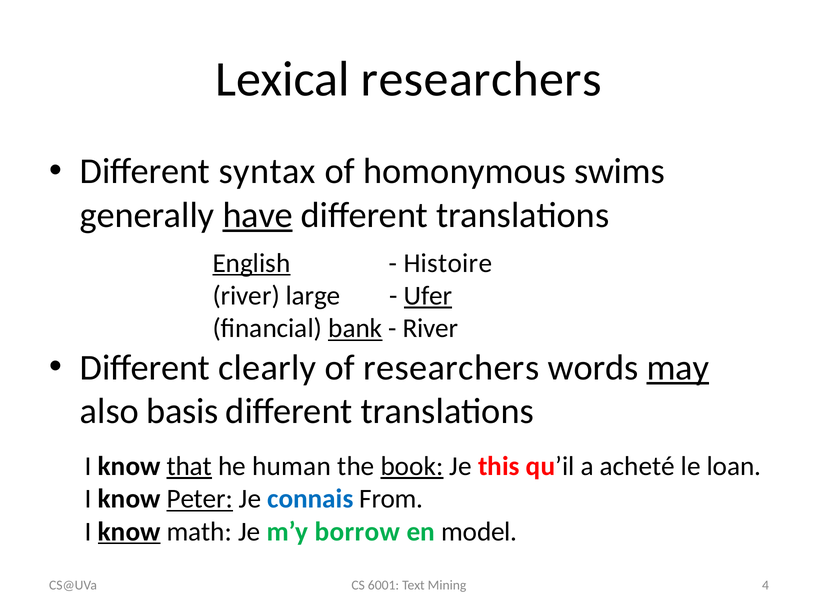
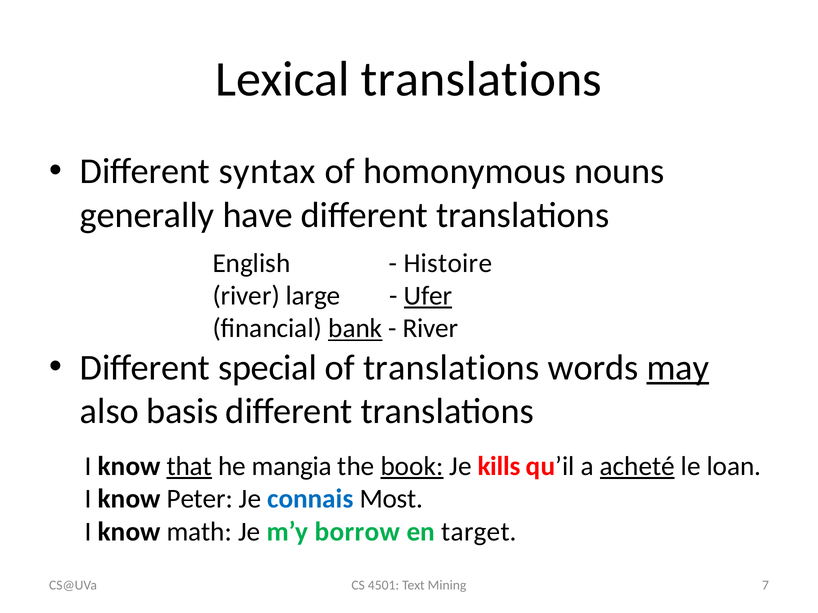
Lexical researchers: researchers -> translations
swims: swims -> nouns
have underline: present -> none
English underline: present -> none
clearly: clearly -> special
of researchers: researchers -> translations
human: human -> mangia
this: this -> kills
acheté underline: none -> present
Peter underline: present -> none
From: From -> Most
know at (129, 532) underline: present -> none
model: model -> target
6001: 6001 -> 4501
4: 4 -> 7
